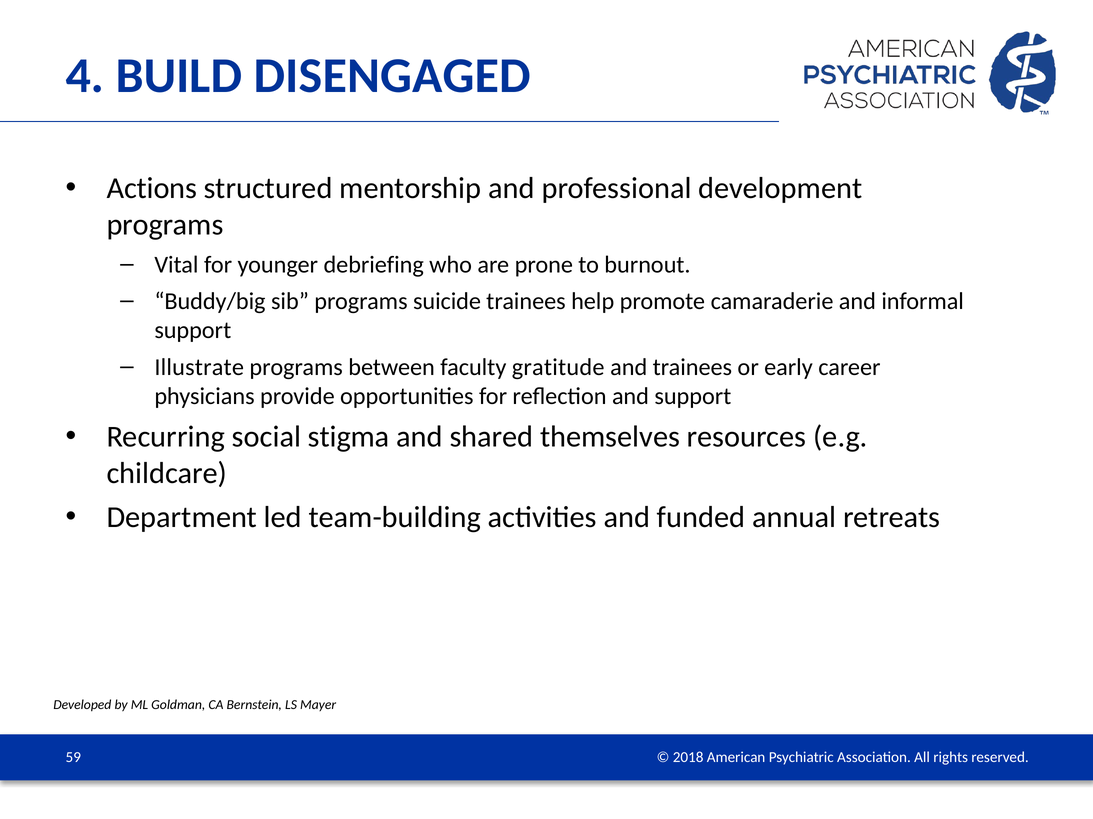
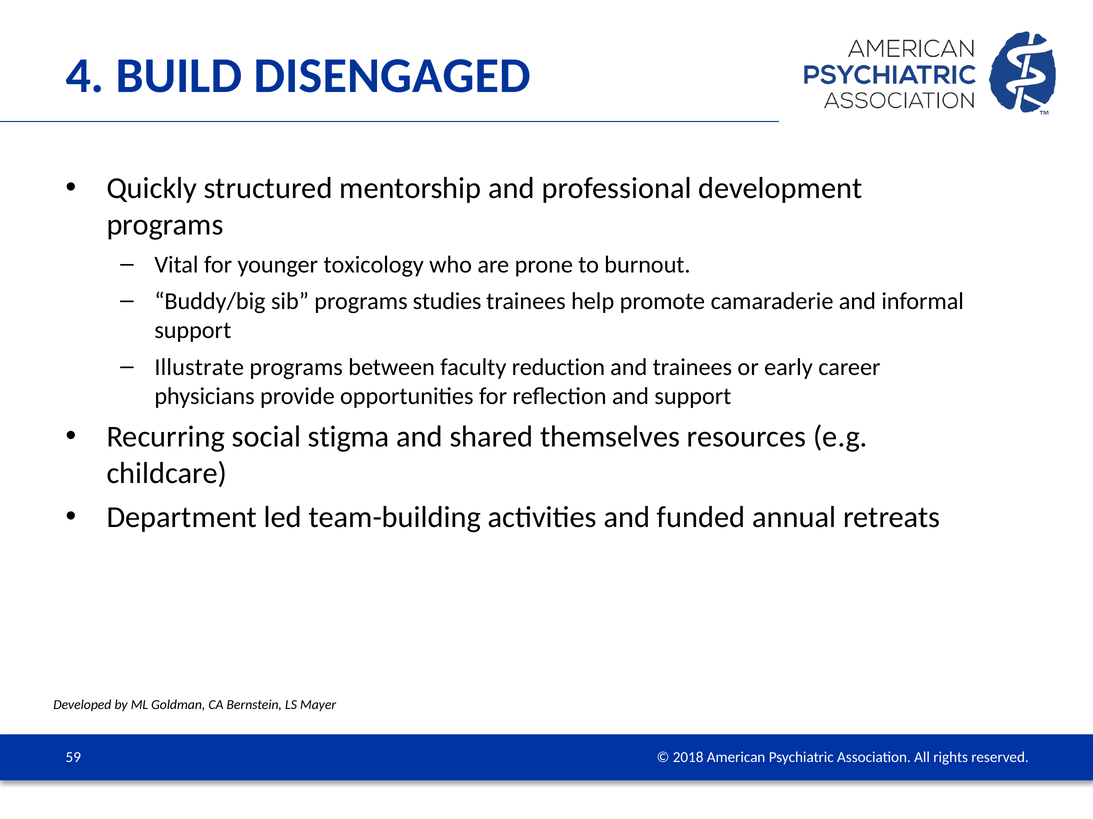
Actions: Actions -> Quickly
debriefing: debriefing -> toxicology
suicide: suicide -> studies
gratitude: gratitude -> reduction
